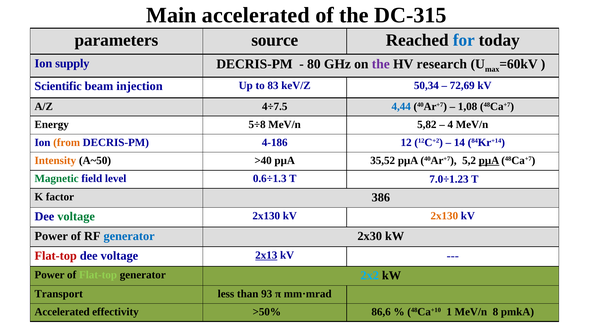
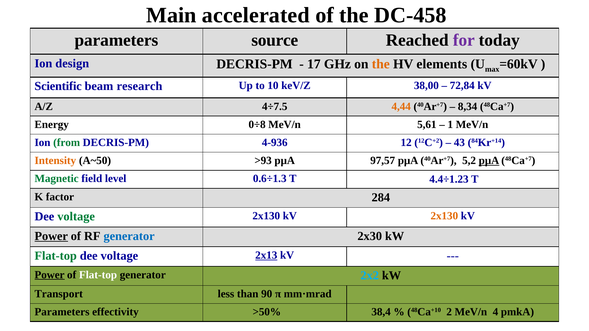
DC-315: DC-315 -> DC-458
for colour: blue -> purple
supply: supply -> design
80: 80 -> 17
the at (381, 64) colour: purple -> orange
research: research -> elements
injection: injection -> research
83: 83 -> 10
50,34: 50,34 -> 38,00
72,69: 72,69 -> 72,84
4,44 colour: blue -> orange
1,08: 1,08 -> 8,34
5÷8: 5÷8 -> 0÷8
5,82: 5,82 -> 5,61
4: 4 -> 1
from colour: orange -> green
4-186: 4-186 -> 4-936
14: 14 -> 43
>40: >40 -> >93
35,52: 35,52 -> 97,57
7.0÷1.23: 7.0÷1.23 -> 4.4÷1.23
386: 386 -> 284
Power at (51, 236) underline: none -> present
Flat-top at (56, 256) colour: red -> green
Power at (50, 275) underline: none -> present
Flat-top at (98, 275) colour: light green -> white
93: 93 -> 90
Accelerated at (62, 312): Accelerated -> Parameters
86,6: 86,6 -> 38,4
1: 1 -> 2
8: 8 -> 4
